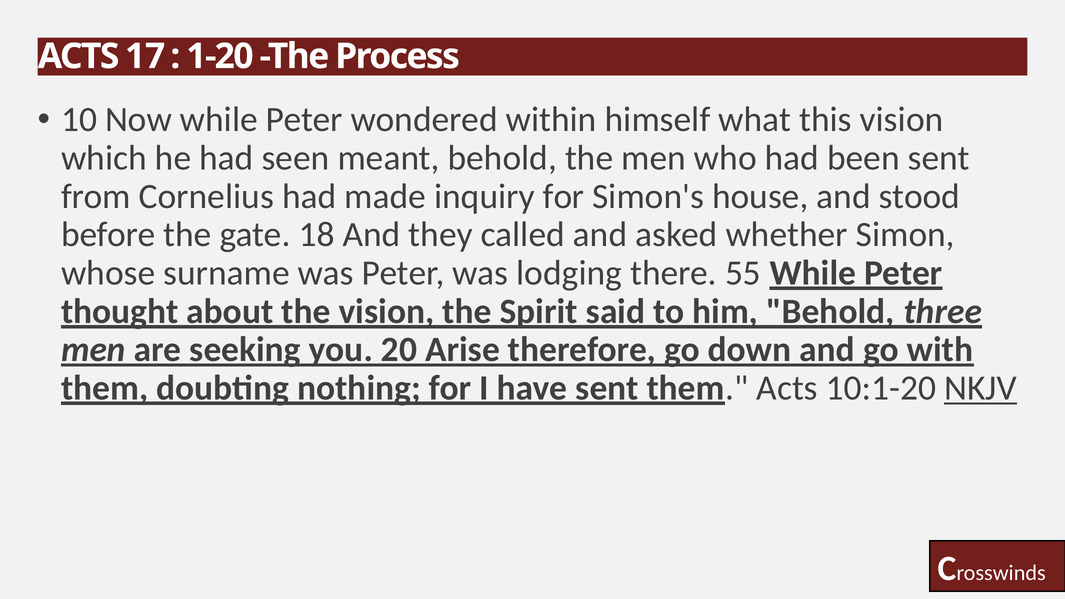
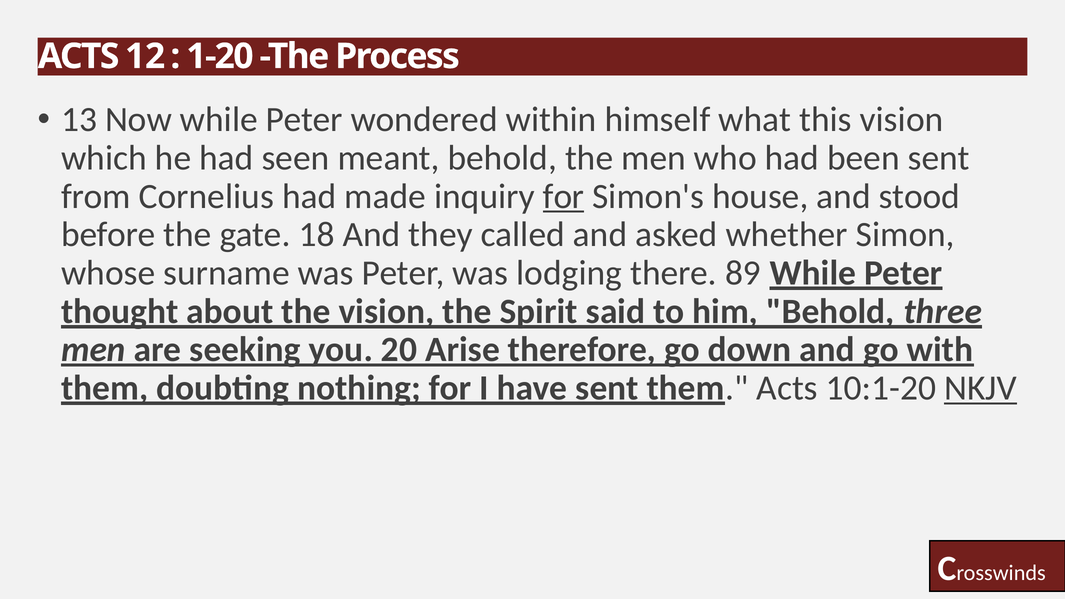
17: 17 -> 12
10: 10 -> 13
for at (564, 196) underline: none -> present
55: 55 -> 89
